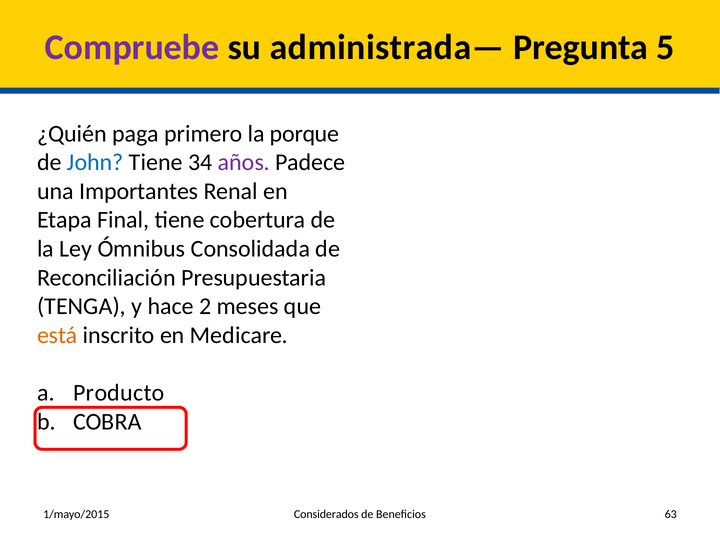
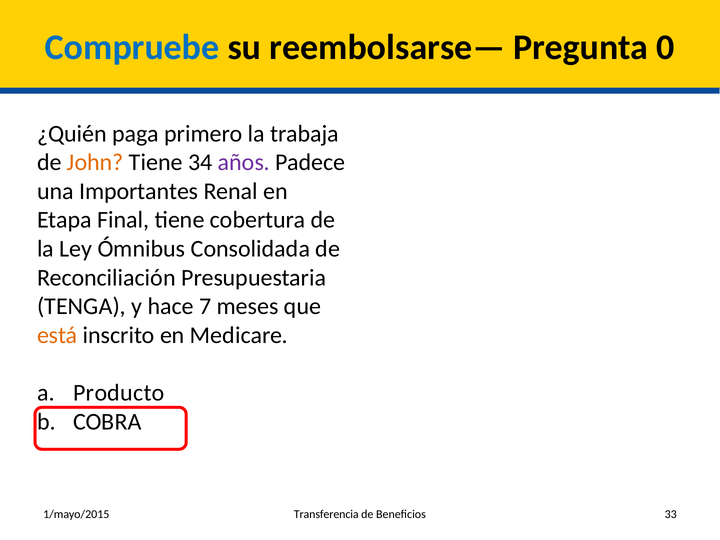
Compruebe colour: purple -> blue
administrada—: administrada— -> reembolsarse—
5: 5 -> 0
porque: porque -> trabaja
John colour: blue -> orange
2: 2 -> 7
Considerados: Considerados -> Transferencia
63: 63 -> 33
